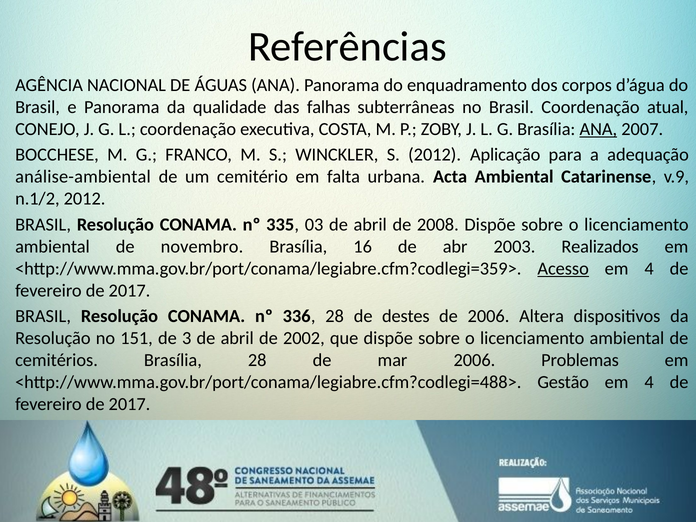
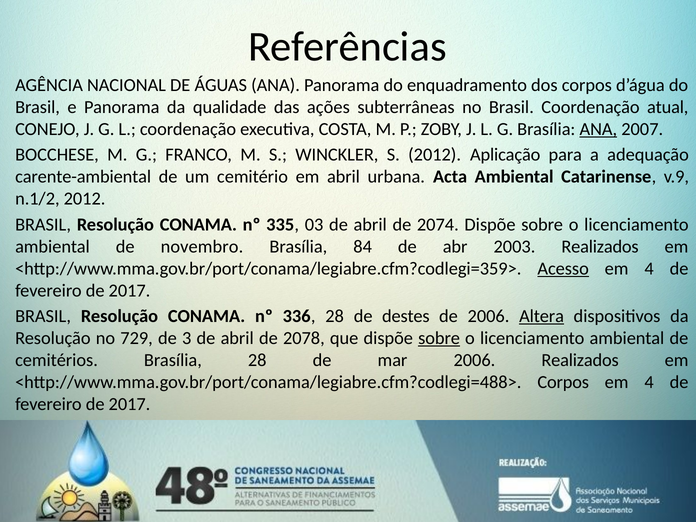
falhas: falhas -> ações
análise-ambiental: análise-ambiental -> carente-ambiental
em falta: falta -> abril
2008: 2008 -> 2074
16: 16 -> 84
Altera underline: none -> present
151: 151 -> 729
2002: 2002 -> 2078
sobre at (439, 338) underline: none -> present
2006 Problemas: Problemas -> Realizados
<http://www.mma.gov.br/port/conama/legiabre.cfm?codlegi=488> Gestão: Gestão -> Corpos
